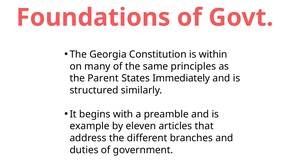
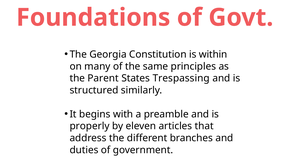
Immediately: Immediately -> Trespassing
example: example -> properly
